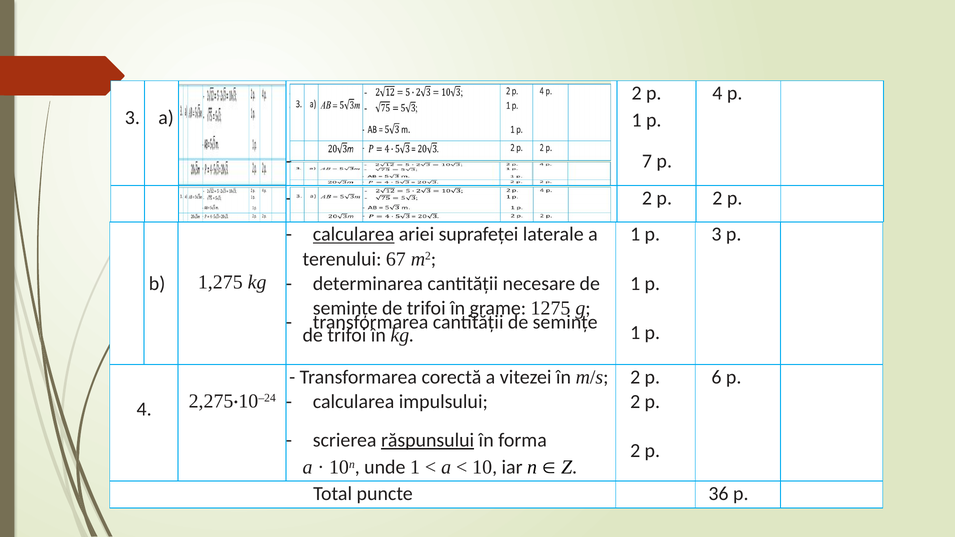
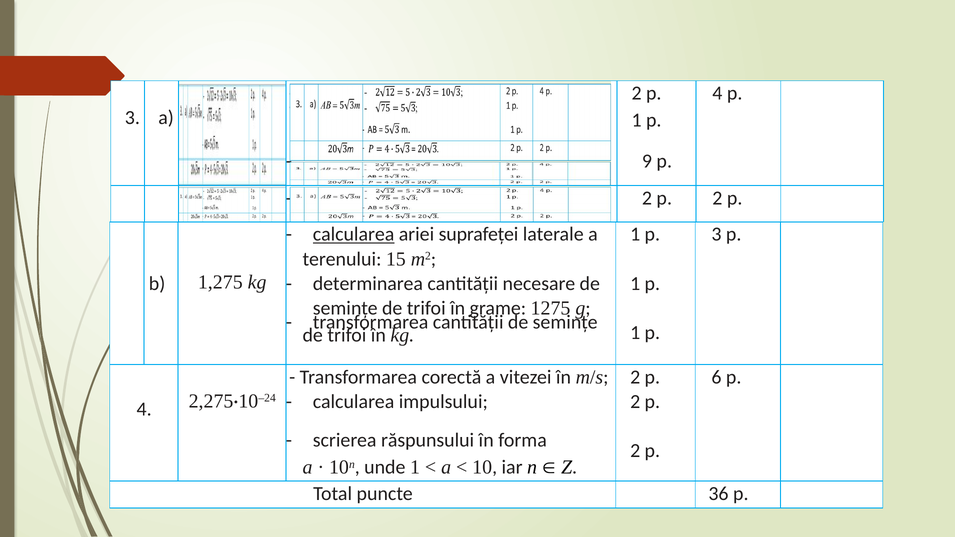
7: 7 -> 9
67: 67 -> 15
răspunsului underline: present -> none
